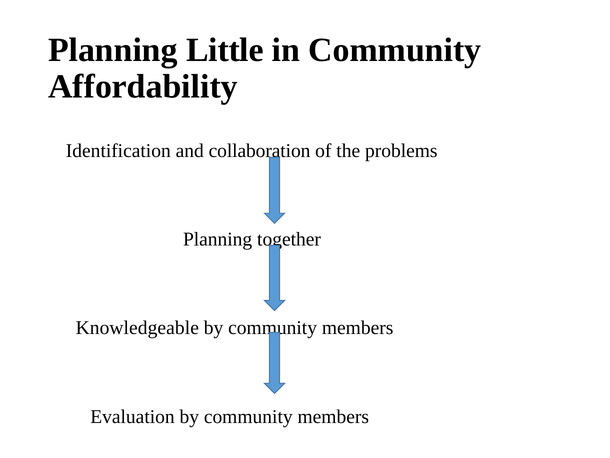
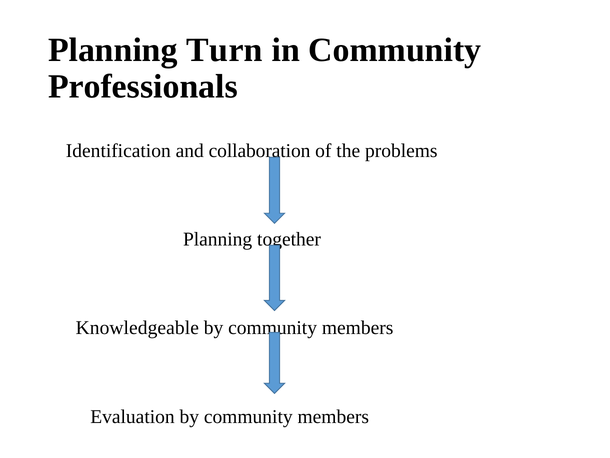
Little: Little -> Turn
Affordability: Affordability -> Professionals
